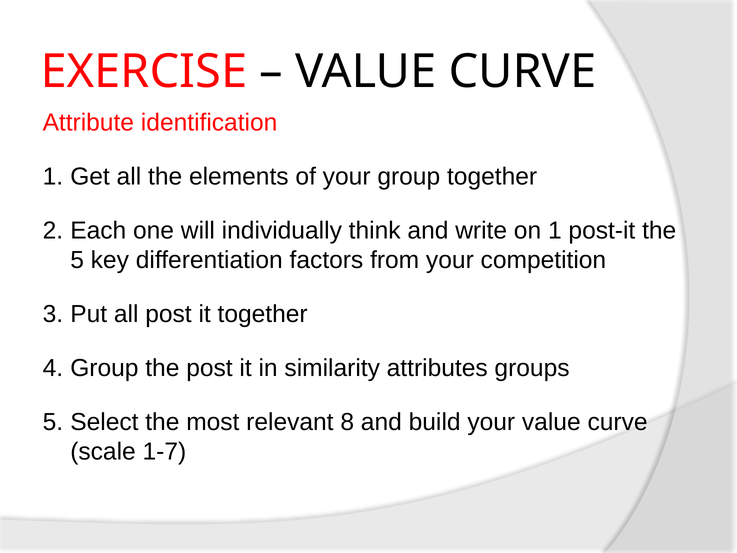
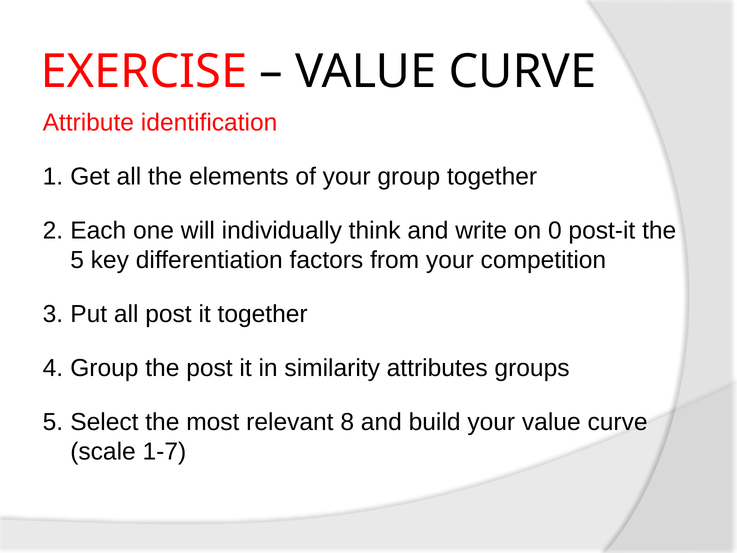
on 1: 1 -> 0
